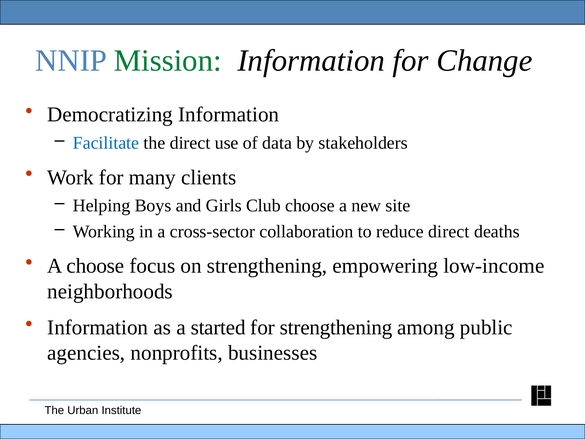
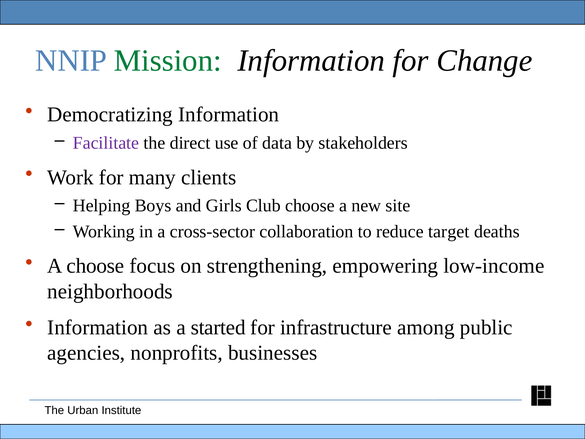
Facilitate colour: blue -> purple
reduce direct: direct -> target
for strengthening: strengthening -> infrastructure
